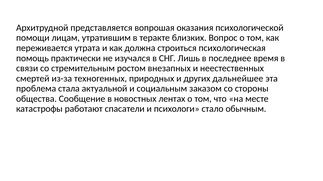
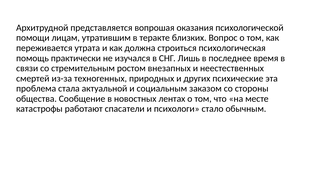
дальнейшее: дальнейшее -> психические
